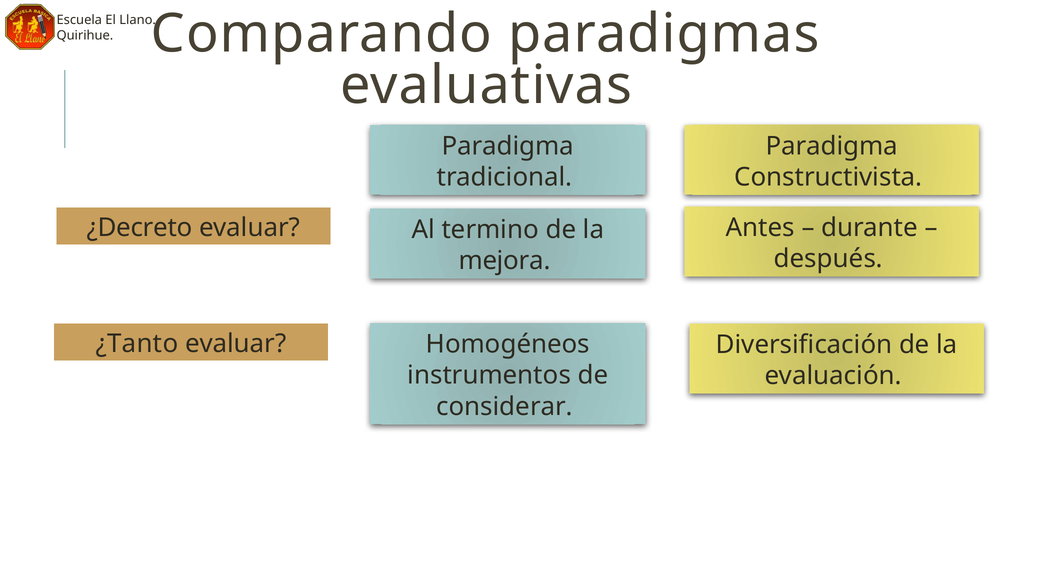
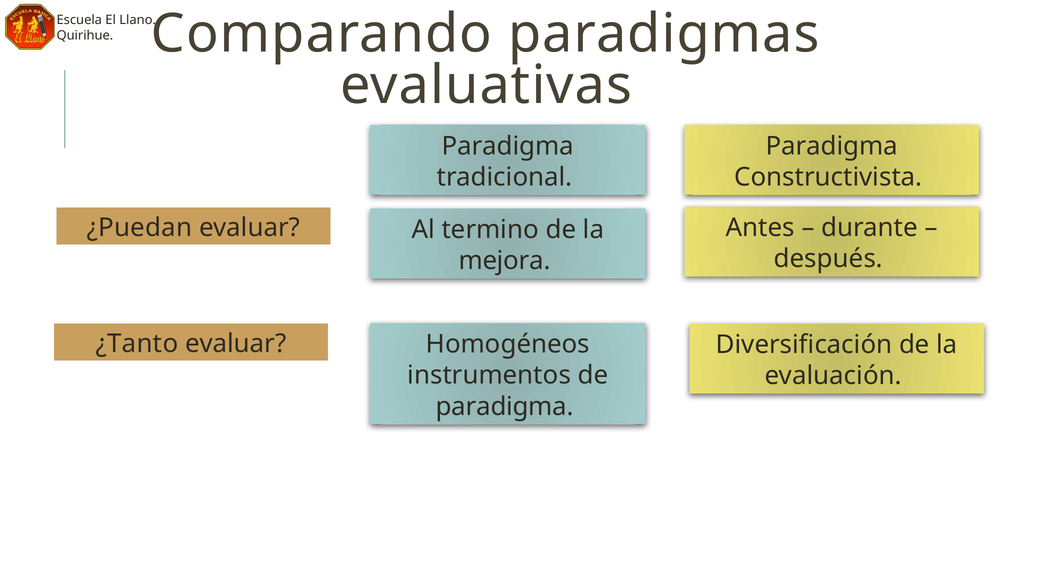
¿Decreto: ¿Decreto -> ¿Puedan
considerar at (505, 407): considerar -> paradigma
